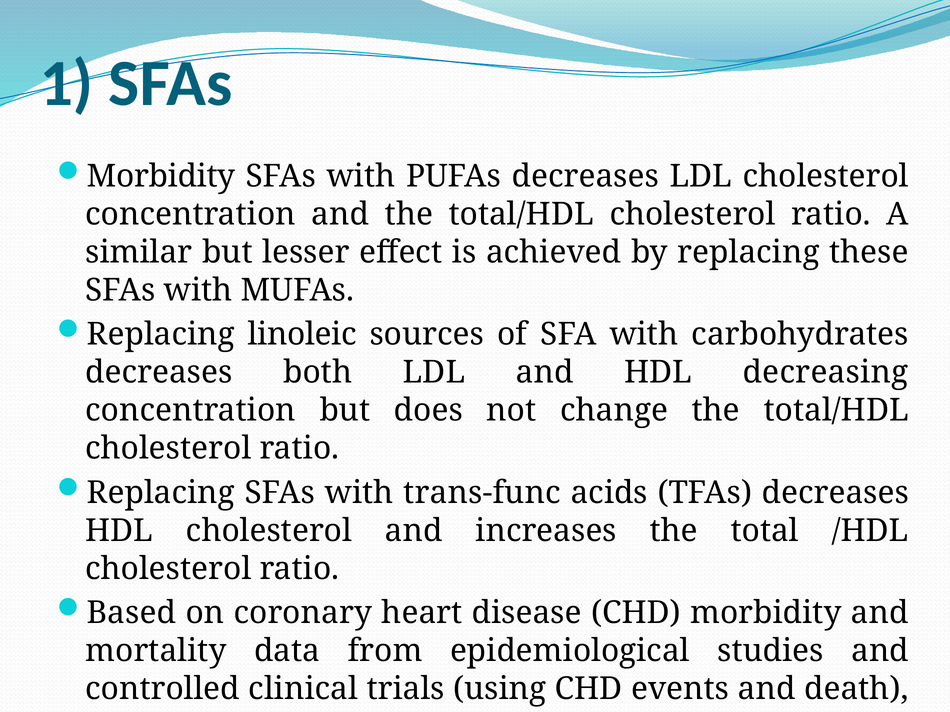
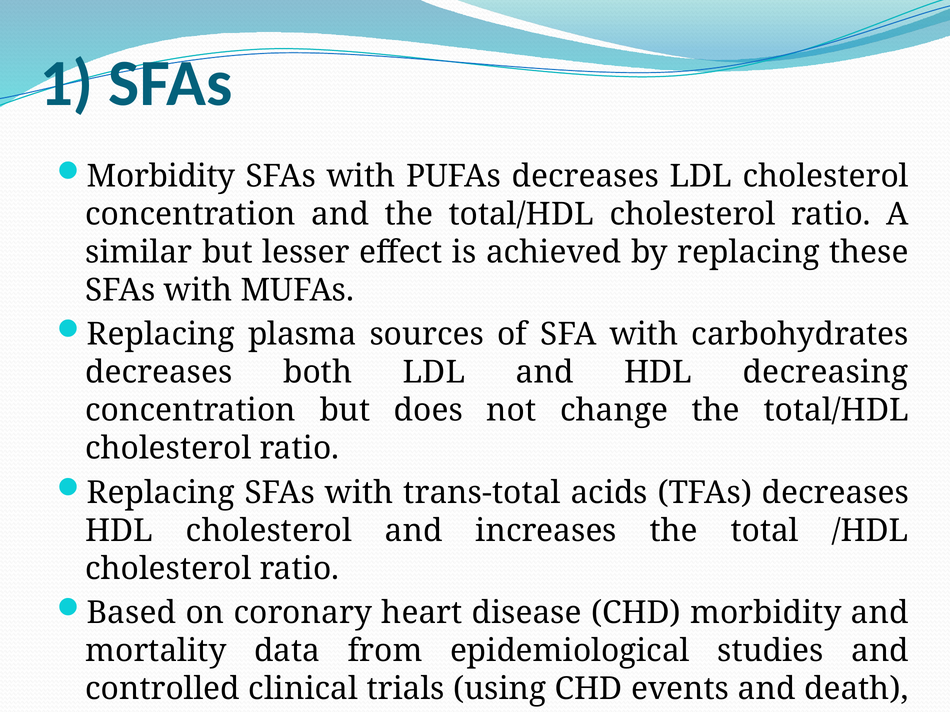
linoleic: linoleic -> plasma
trans-func: trans-func -> trans-total
